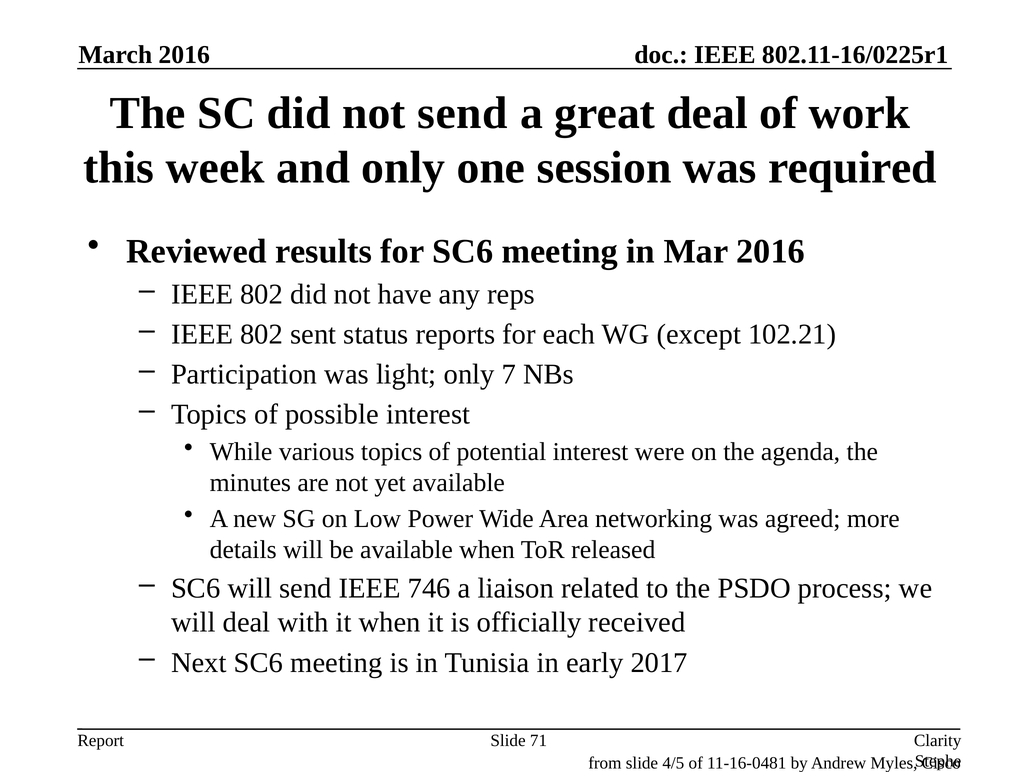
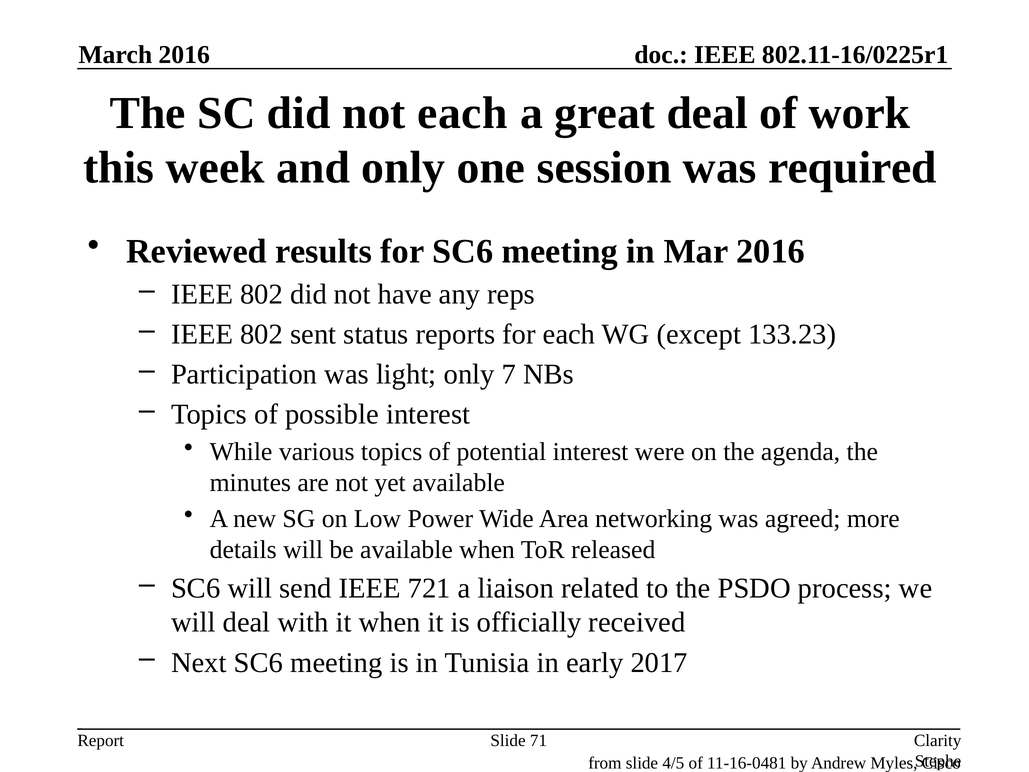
not send: send -> each
102.21: 102.21 -> 133.23
746: 746 -> 721
